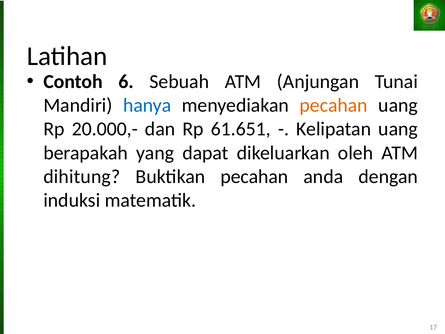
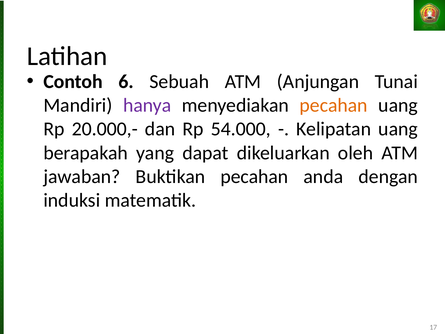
hanya colour: blue -> purple
61.651: 61.651 -> 54.000
dihitung: dihitung -> jawaban
